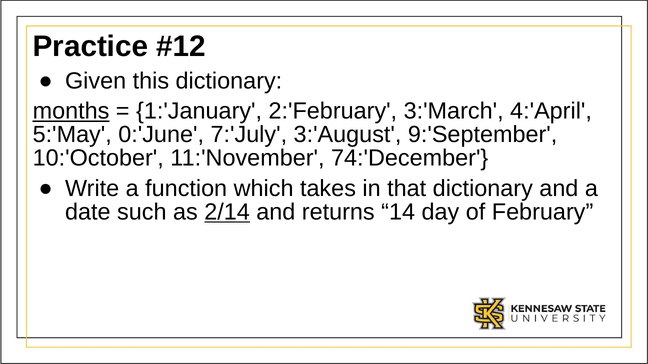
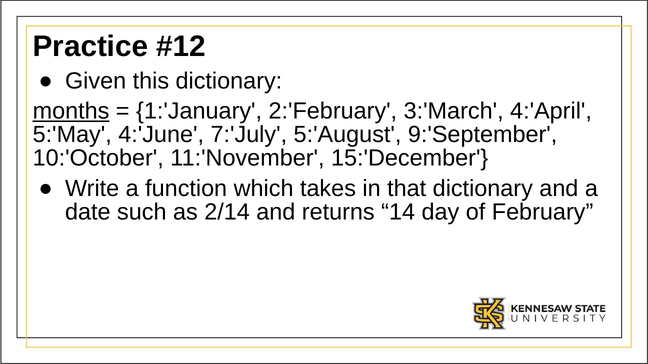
0:'June: 0:'June -> 4:'June
3:'August: 3:'August -> 5:'August
74:'December: 74:'December -> 15:'December
2/14 underline: present -> none
